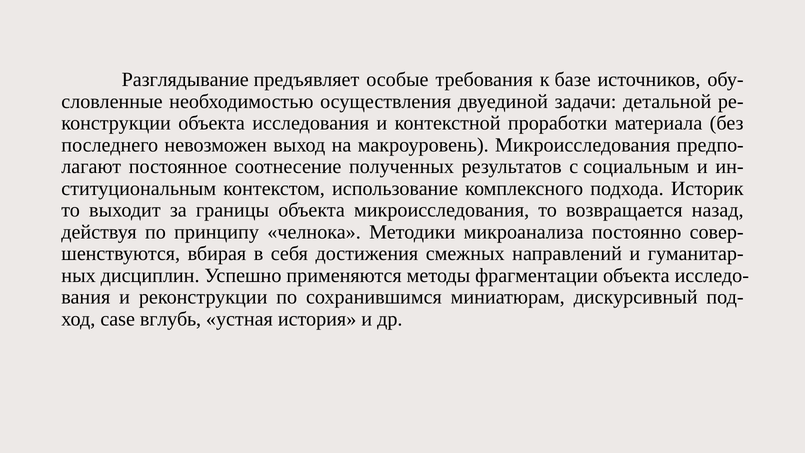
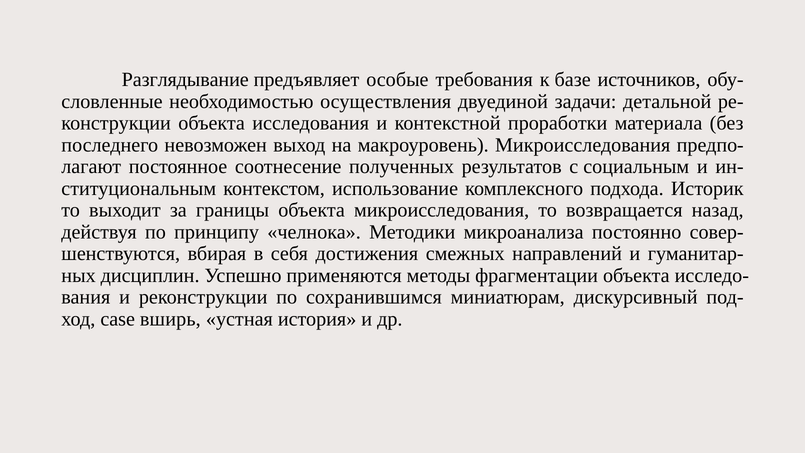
вглубь: вглубь -> вширь
